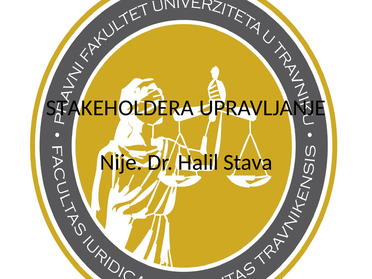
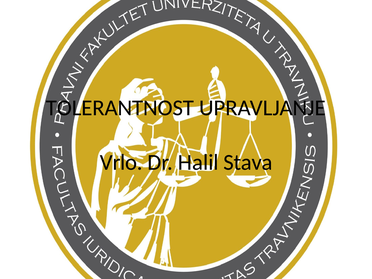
STAKEHOLDERA: STAKEHOLDERA -> TOLERANTNOST
Nije: Nije -> Vrlo
